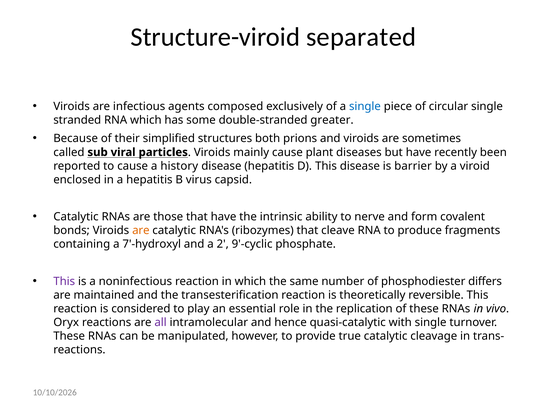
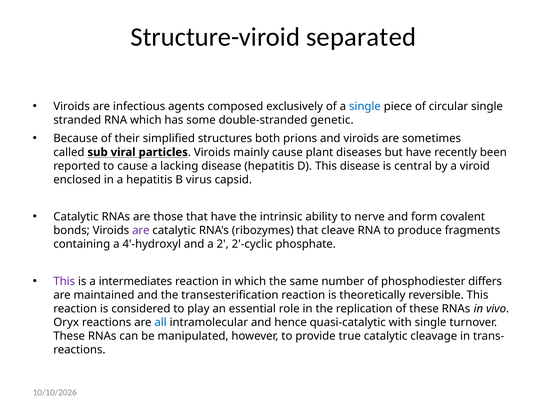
greater: greater -> genetic
history: history -> lacking
barrier: barrier -> central
are at (141, 230) colour: orange -> purple
7'-hydroxyl: 7'-hydroxyl -> 4'-hydroxyl
9'-cyclic: 9'-cyclic -> 2'-cyclic
noninfectious: noninfectious -> intermediates
all colour: purple -> blue
